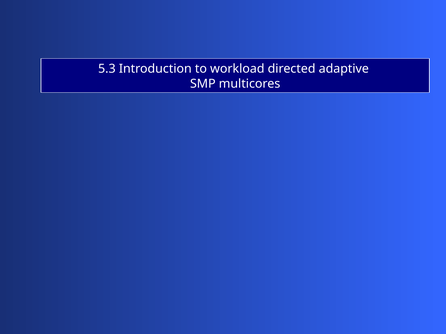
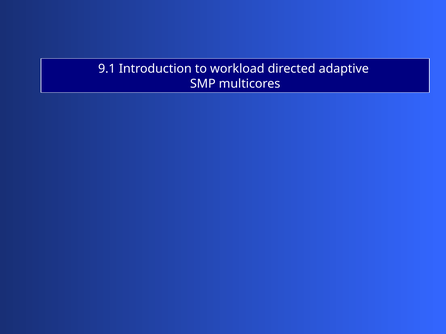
5.3: 5.3 -> 9.1
